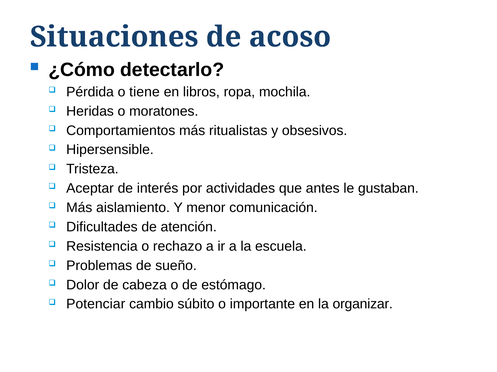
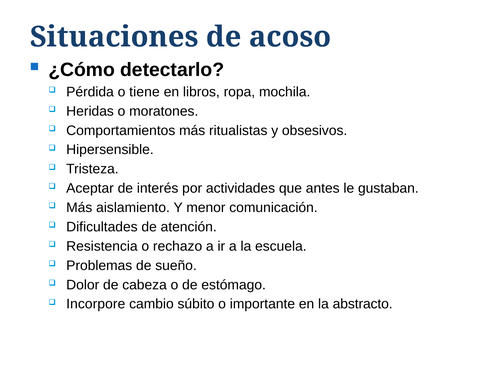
Potenciar: Potenciar -> Incorpore
organizar: organizar -> abstracto
